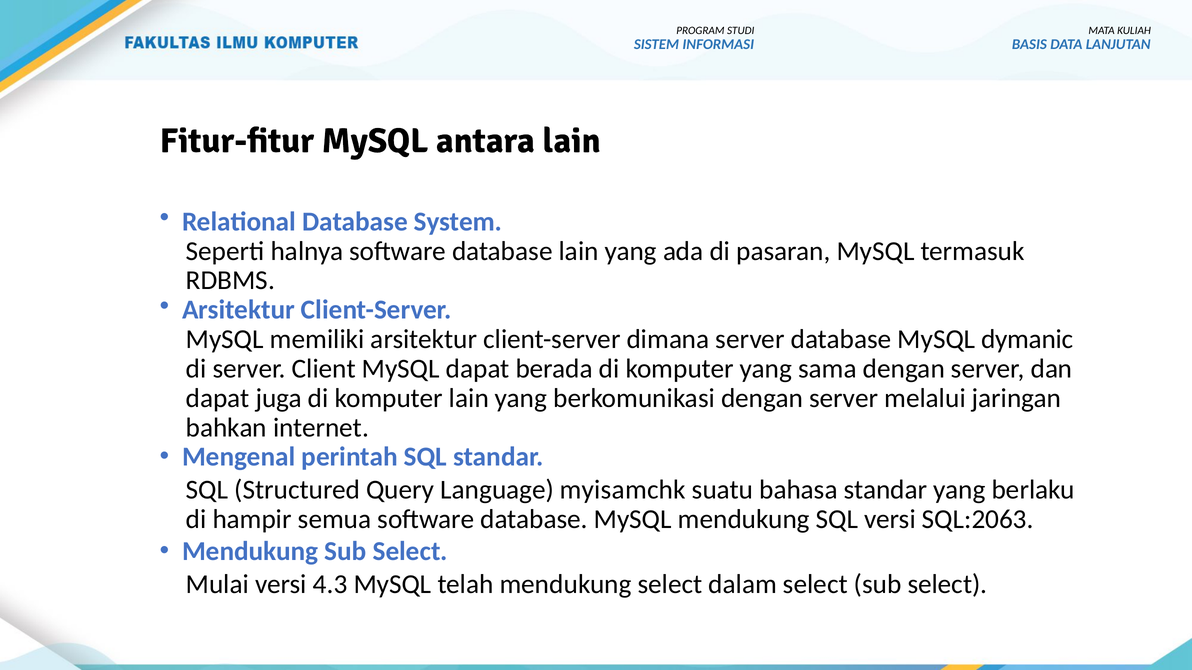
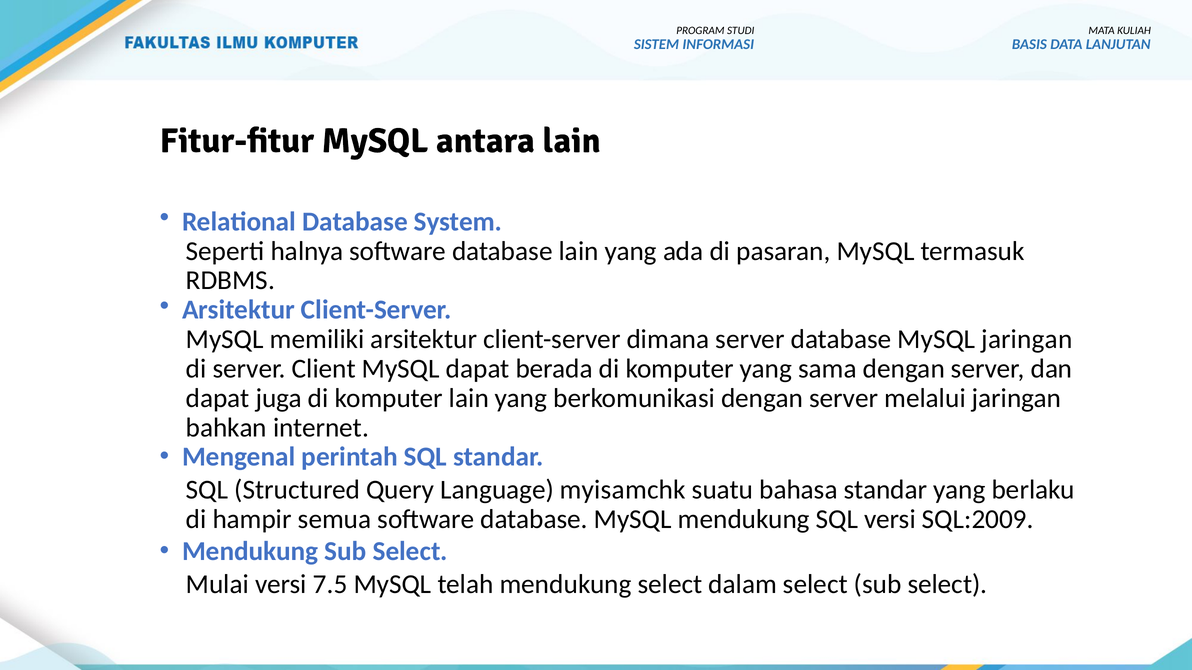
MySQL dymanic: dymanic -> jaringan
SQL:2063: SQL:2063 -> SQL:2009
4.3: 4.3 -> 7.5
